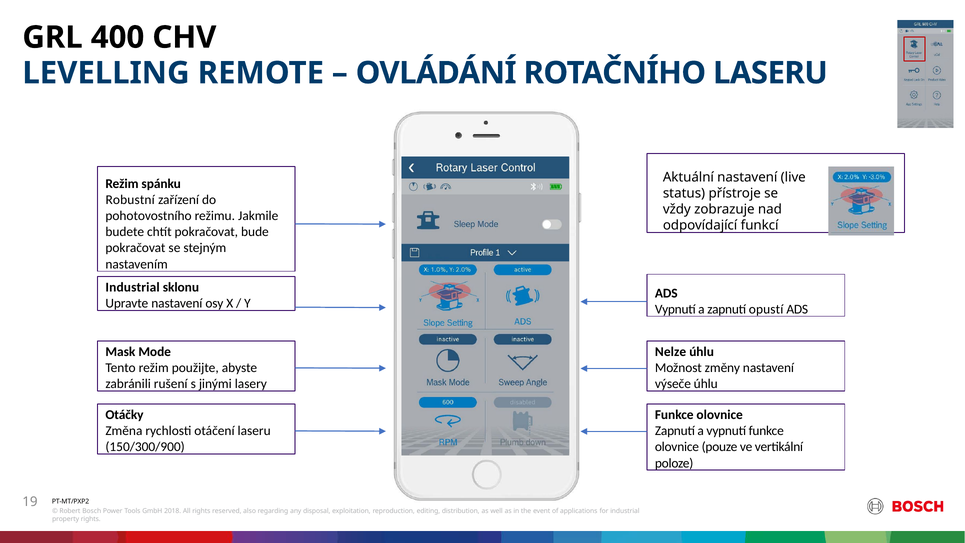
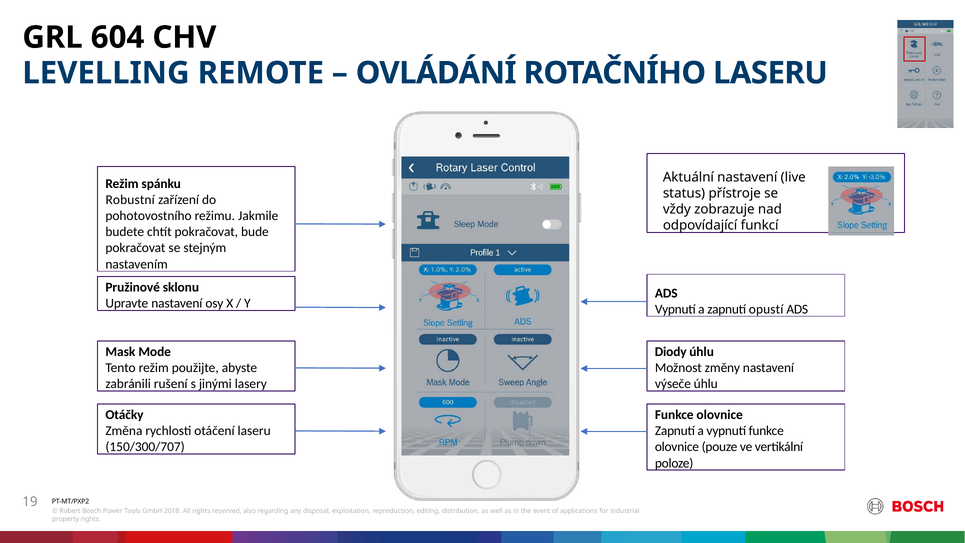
400: 400 -> 604
Industrial at (133, 287): Industrial -> Pružinové
Nelze: Nelze -> Diody
150/300/900: 150/300/900 -> 150/300/707
